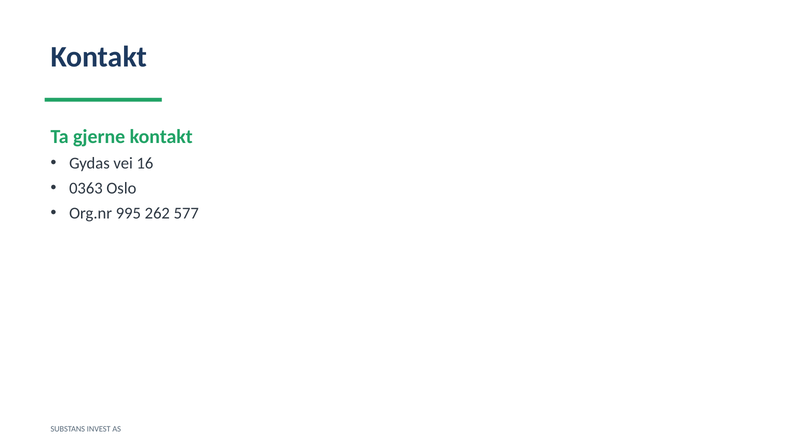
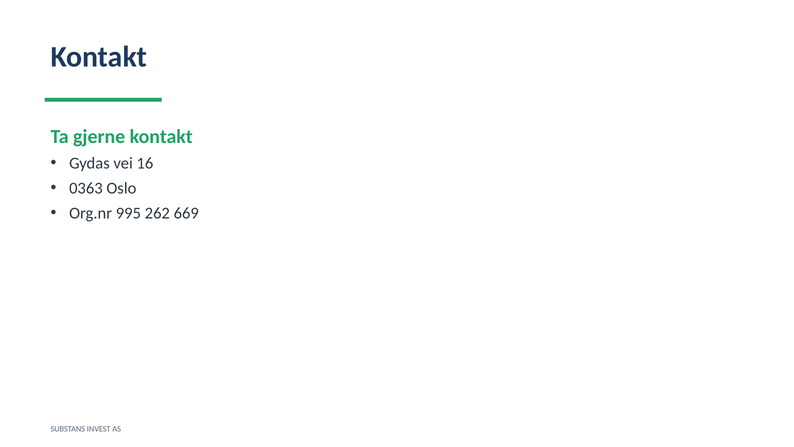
577: 577 -> 669
